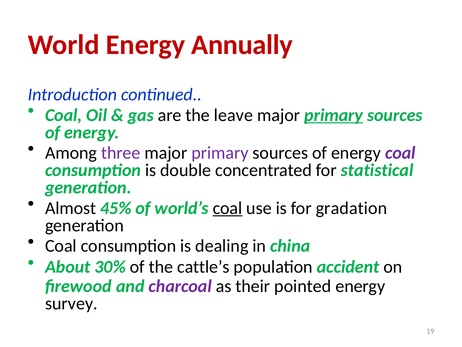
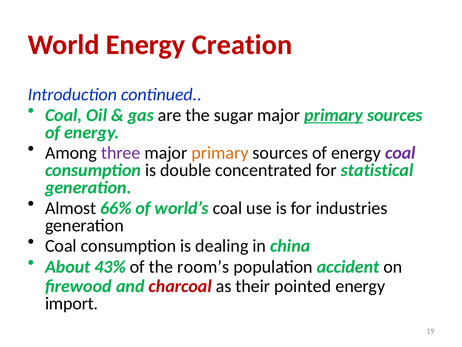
Annually: Annually -> Creation
leave: leave -> sugar
primary at (220, 153) colour: purple -> orange
45%: 45% -> 66%
coal at (227, 208) underline: present -> none
gradation: gradation -> industries
30%: 30% -> 43%
cattle’s: cattle’s -> room’s
charcoal colour: purple -> red
survey: survey -> import
